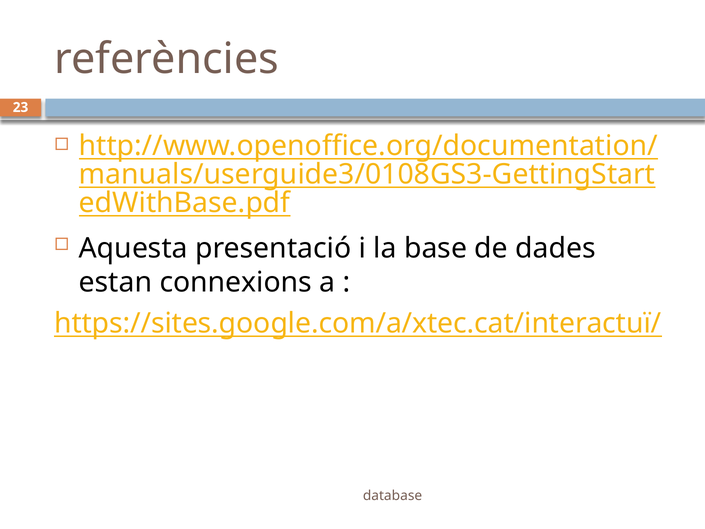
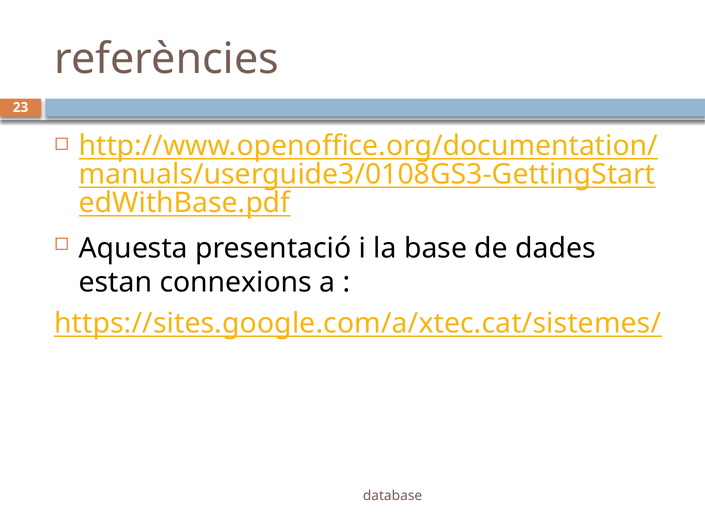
https://sites.google.com/a/xtec.cat/interactuï/: https://sites.google.com/a/xtec.cat/interactuï/ -> https://sites.google.com/a/xtec.cat/sistemes/
